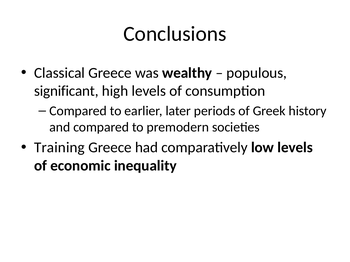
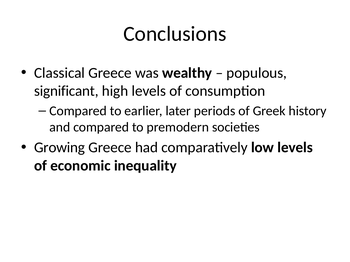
Training: Training -> Growing
